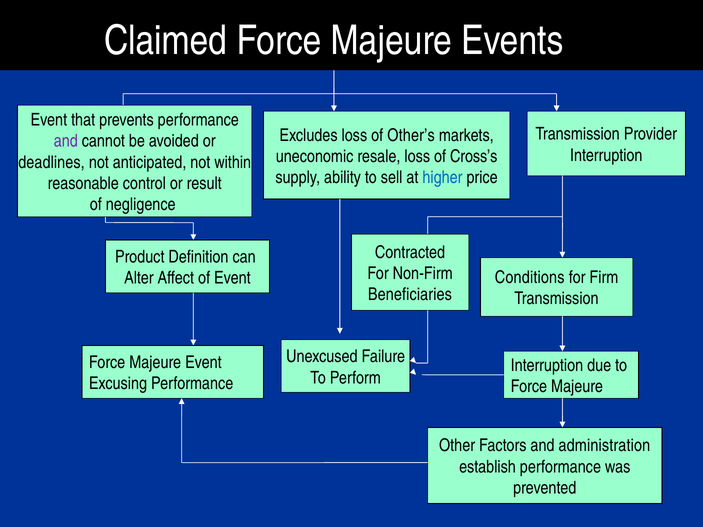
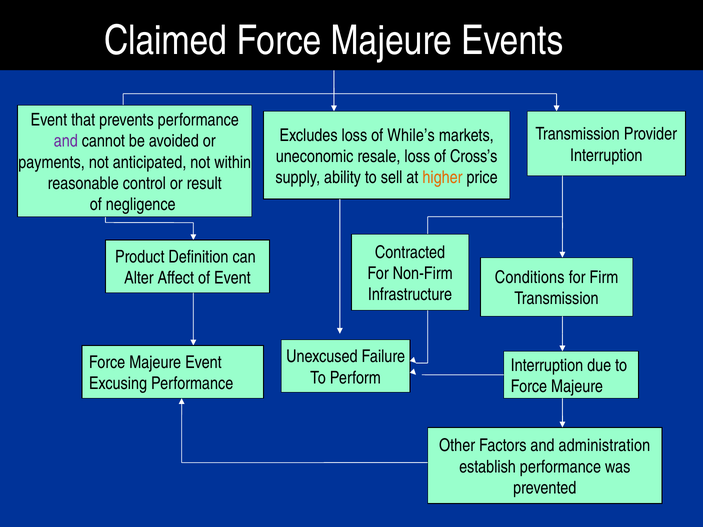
Other’s: Other’s -> While’s
deadlines: deadlines -> payments
higher colour: blue -> orange
Beneficiaries: Beneficiaries -> Infrastructure
